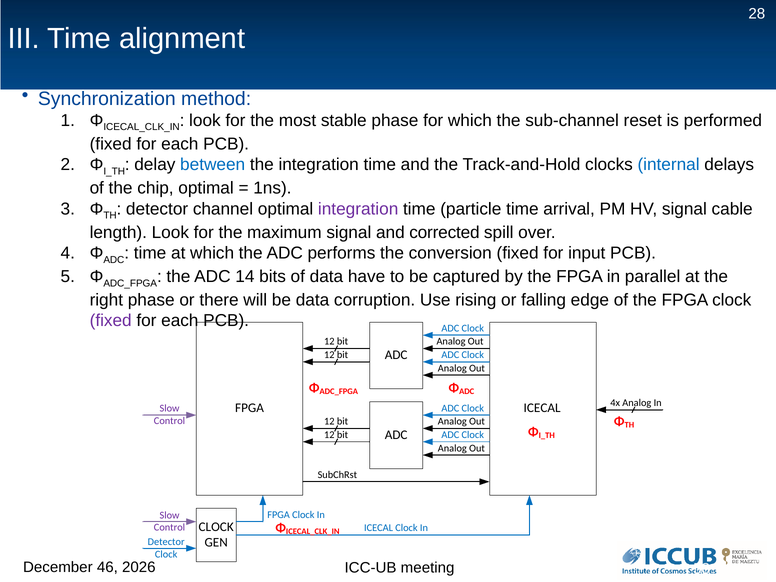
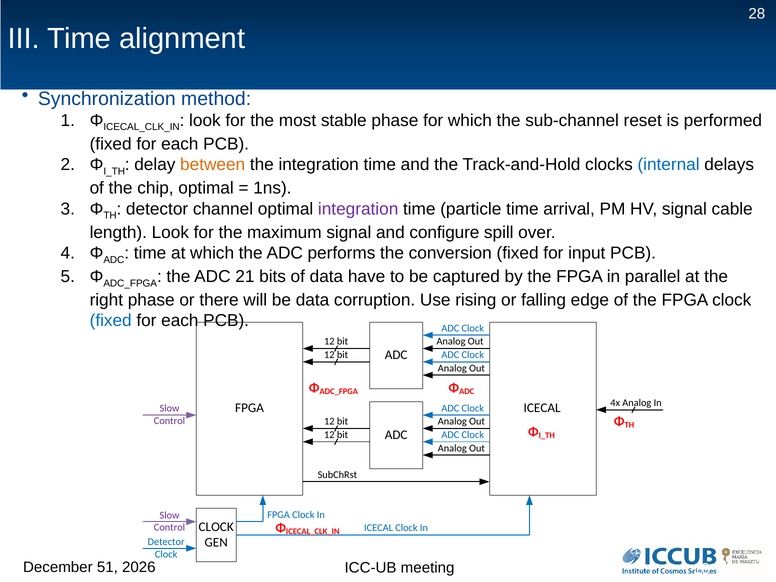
between colour: blue -> orange
corrected: corrected -> configure
14: 14 -> 21
fixed at (111, 321) colour: purple -> blue
46: 46 -> 51
58: 58 -> 18
